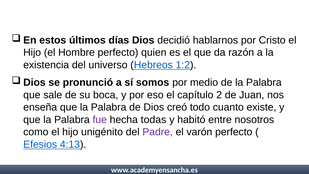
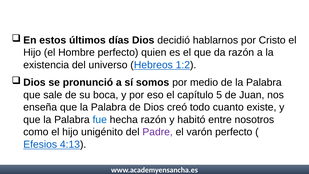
2: 2 -> 5
fue colour: purple -> blue
hecha todas: todas -> razón
